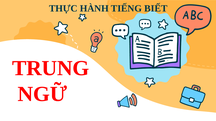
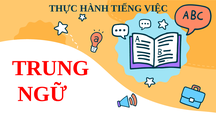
BIẾT: BIẾT -> VIỆC
